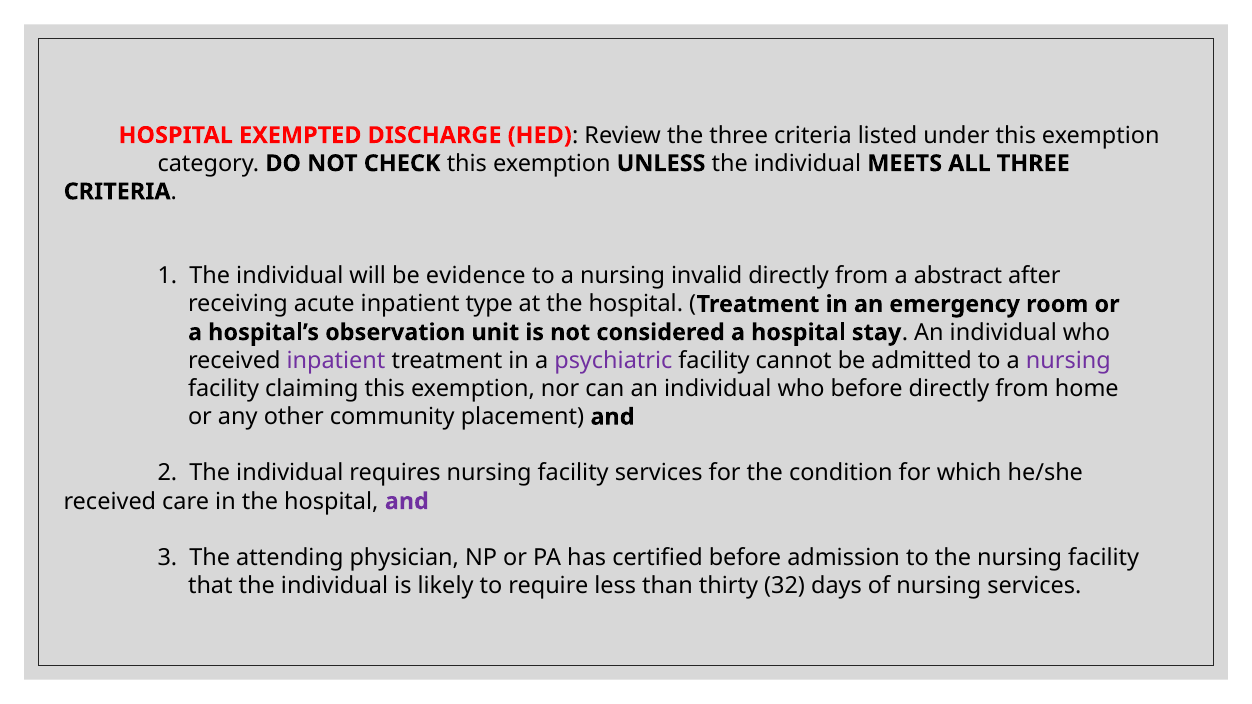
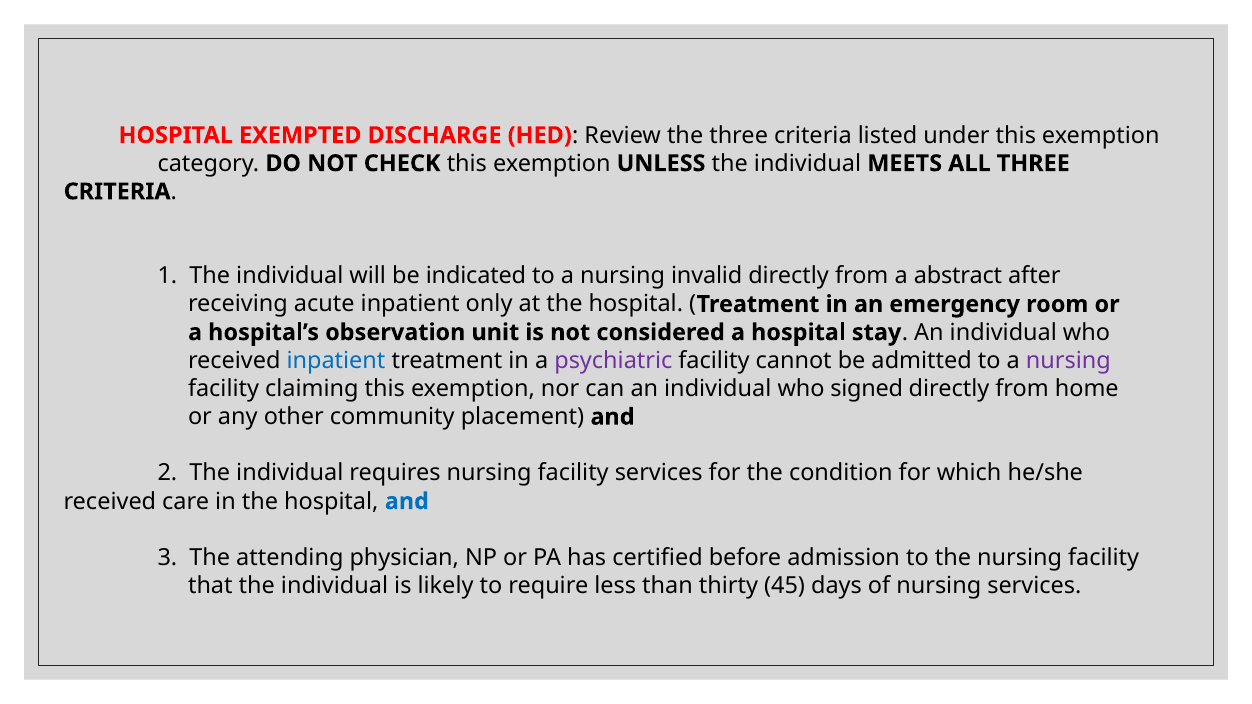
evidence: evidence -> indicated
type: type -> only
inpatient at (336, 361) colour: purple -> blue
who before: before -> signed
and at (407, 502) colour: purple -> blue
32: 32 -> 45
